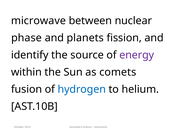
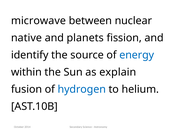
phase: phase -> native
energy colour: purple -> blue
comets: comets -> explain
